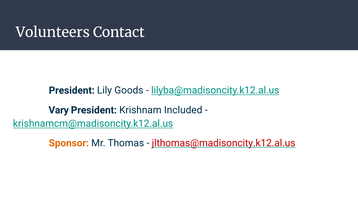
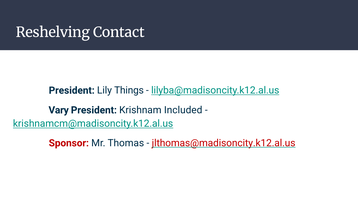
Volunteers: Volunteers -> Reshelving
Goods: Goods -> Things
Sponsor colour: orange -> red
